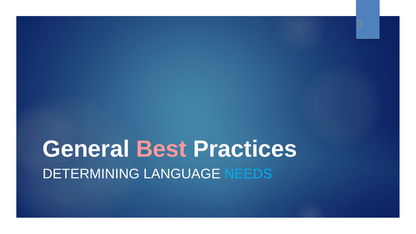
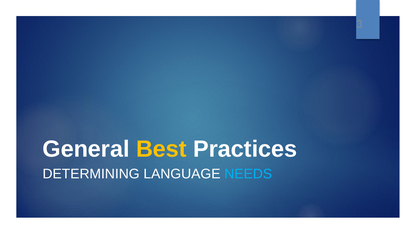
Best colour: pink -> yellow
